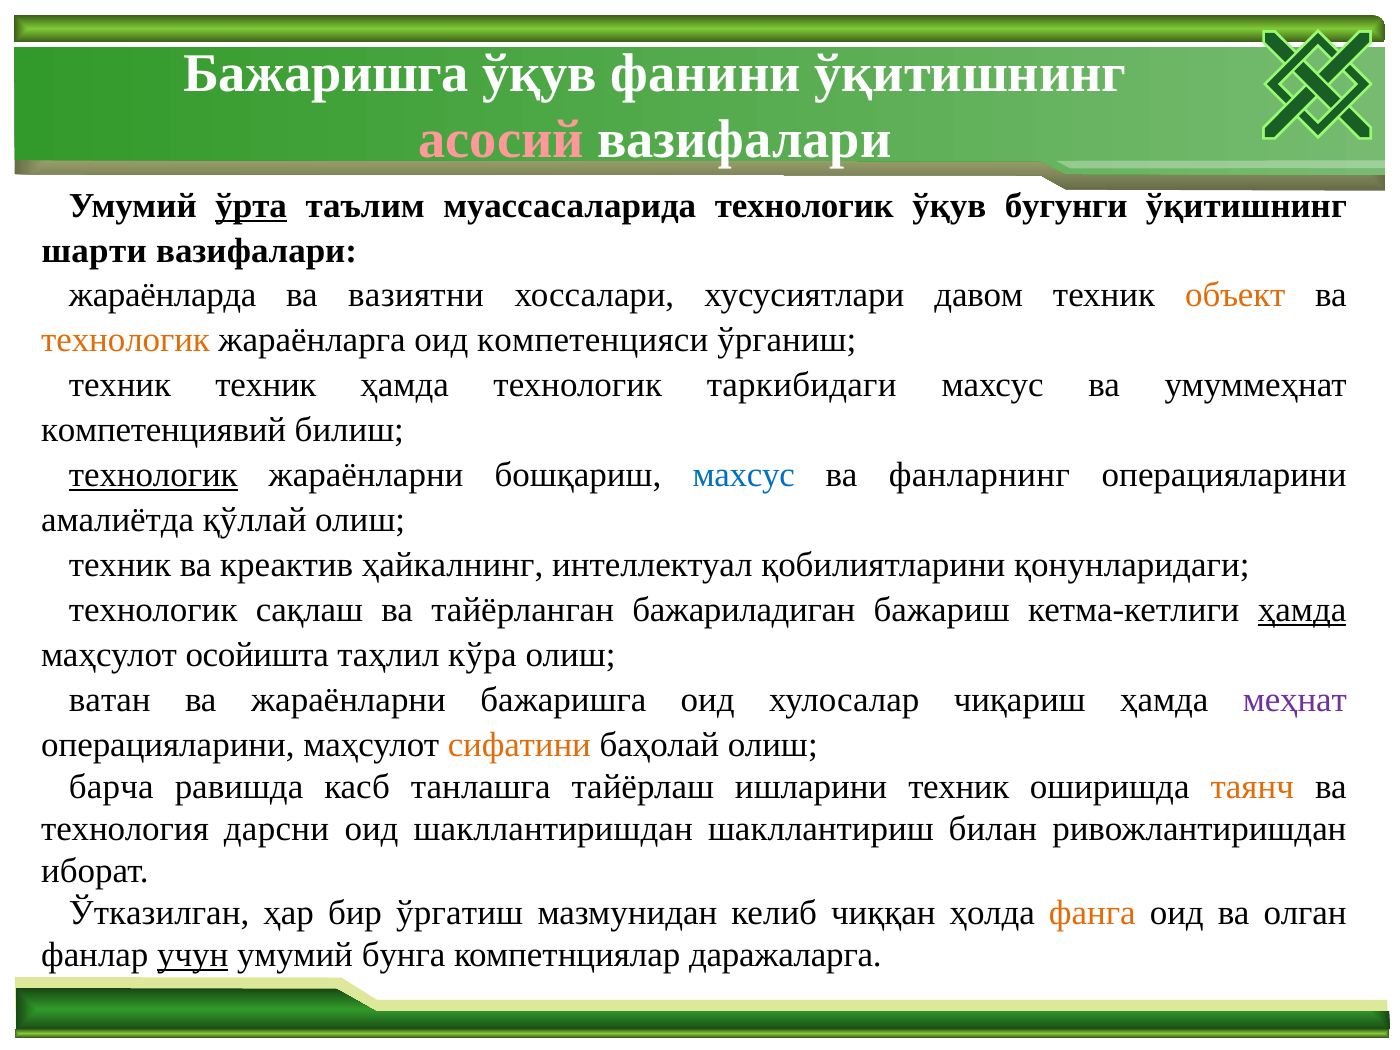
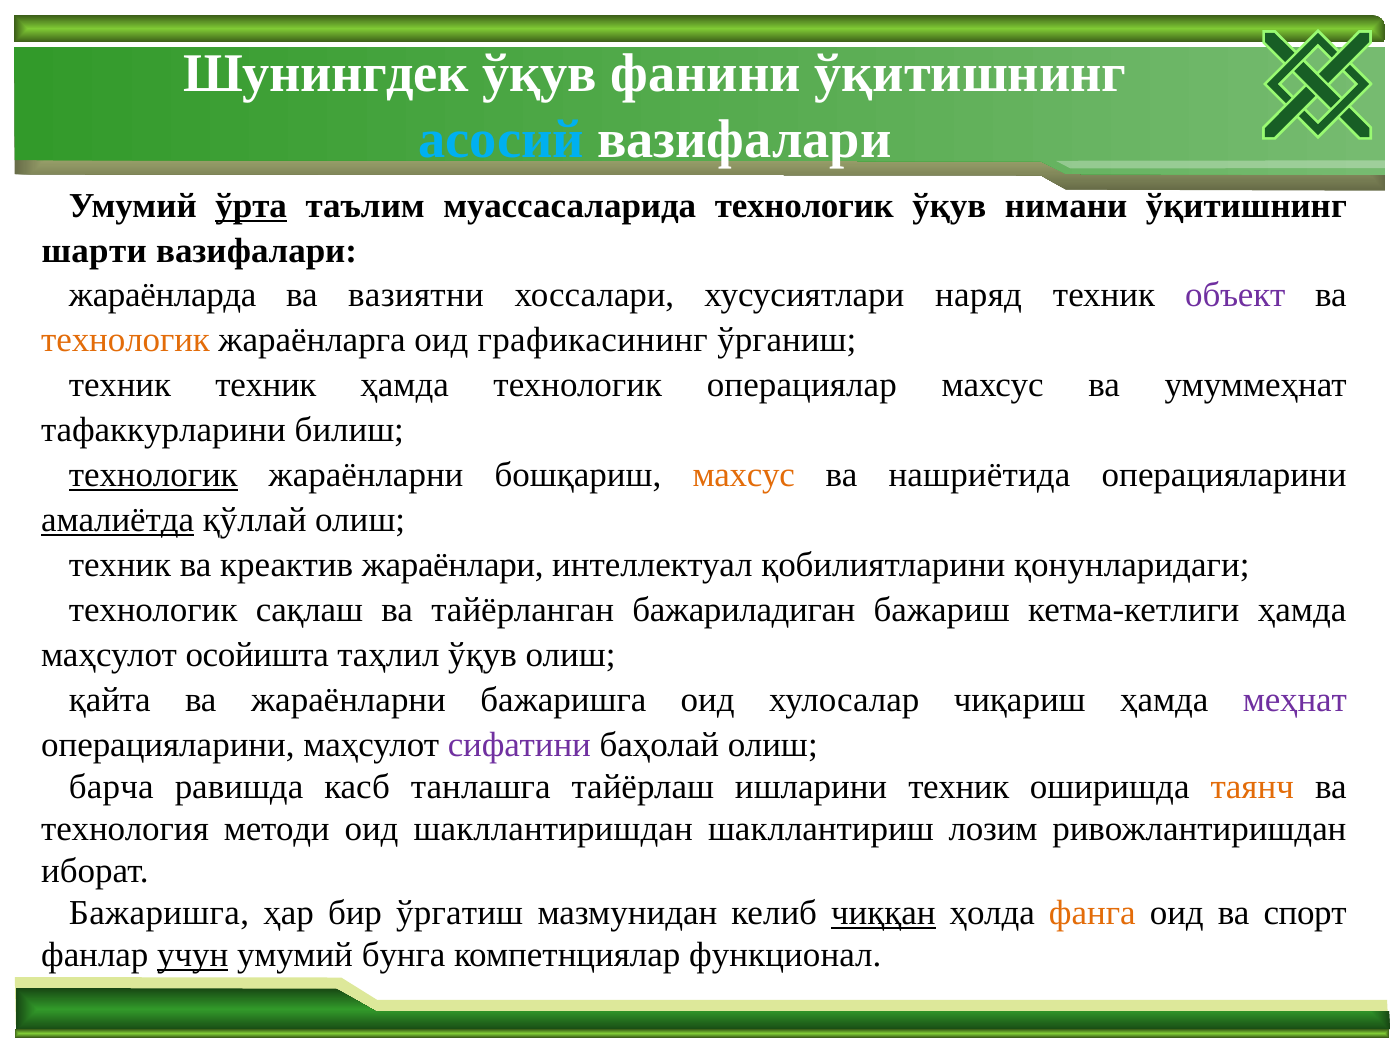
Бажаришга at (326, 74): Бажаришга -> Шунингдек
асосий colour: pink -> light blue
бугунги: бугунги -> нимани
давом: давом -> наряд
объект colour: orange -> purple
компетенцияси: компетенцияси -> графикасининг
таркибидаги: таркибидаги -> операциялар
компетенциявий: компетенциявий -> тафаккурларини
махсус at (744, 475) colour: blue -> orange
фанларнинг: фанларнинг -> нашриётида
амалиётда underline: none -> present
ҳайкалнинг: ҳайкалнинг -> жараёнлари
ҳамда at (1302, 610) underline: present -> none
таҳлил кўра: кўра -> ўқув
ватан: ватан -> қайта
сифатини colour: orange -> purple
дарсни: дарсни -> методи
билан: билан -> лозим
Ўтказилган at (159, 913): Ўтказилган -> Бажаришга
чиққан underline: none -> present
олган: олган -> спорт
даражаларга: даражаларга -> функционал
